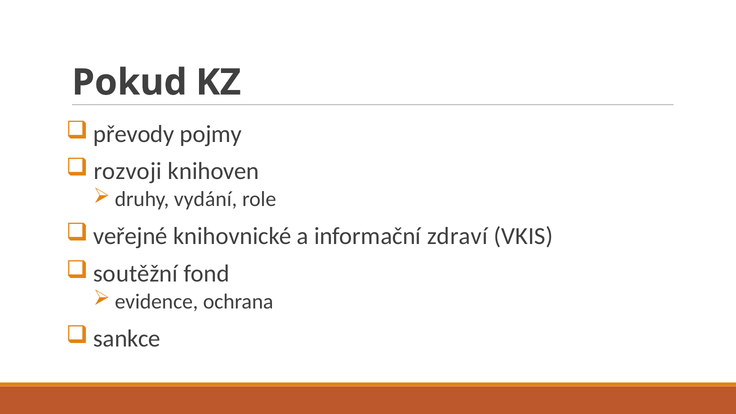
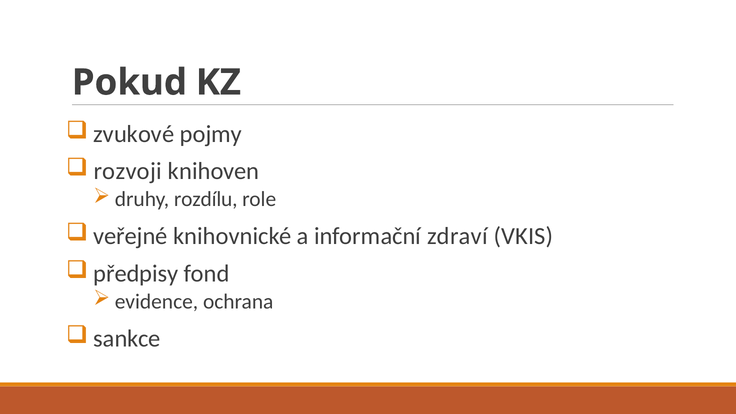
převody: převody -> zvukové
vydání: vydání -> rozdílu
soutěžní: soutěžní -> předpisy
